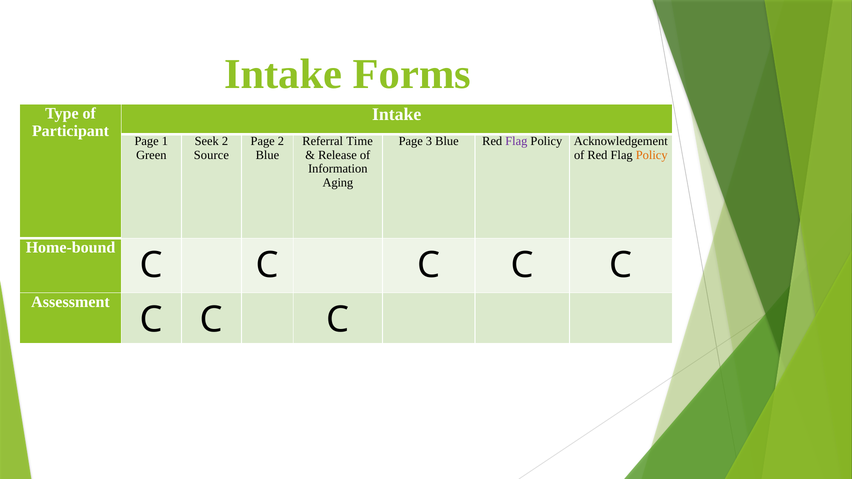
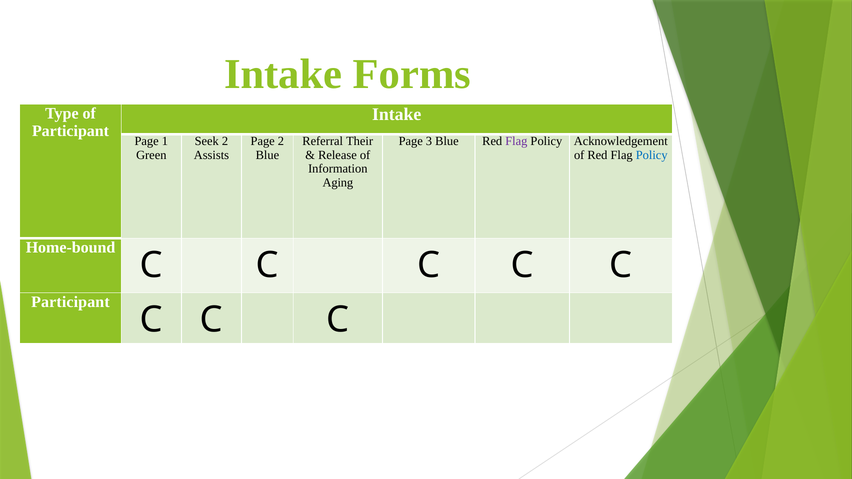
Time: Time -> Their
Source: Source -> Assists
Policy at (652, 155) colour: orange -> blue
Assessment at (71, 302): Assessment -> Participant
